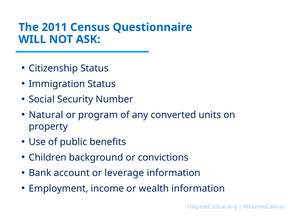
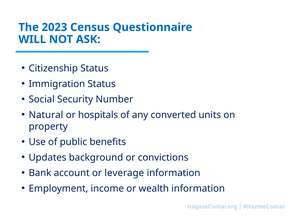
2011: 2011 -> 2023
program: program -> hospitals
Children: Children -> Updates
